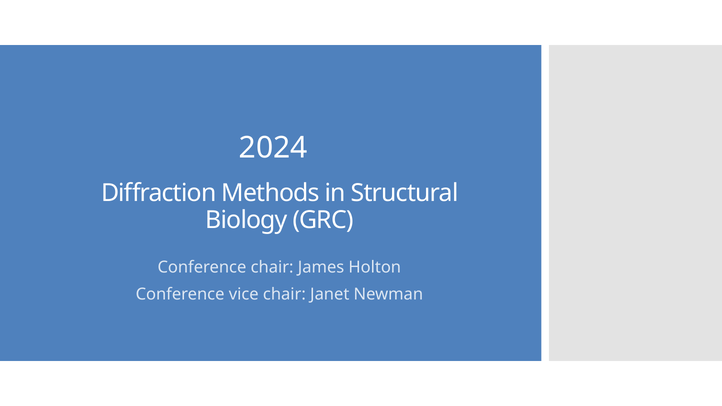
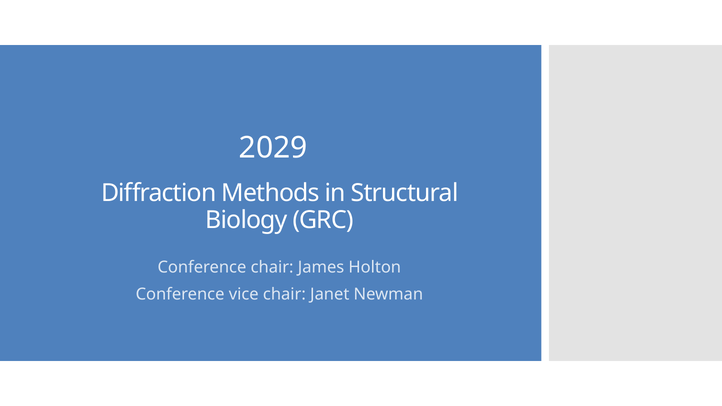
2024: 2024 -> 2029
